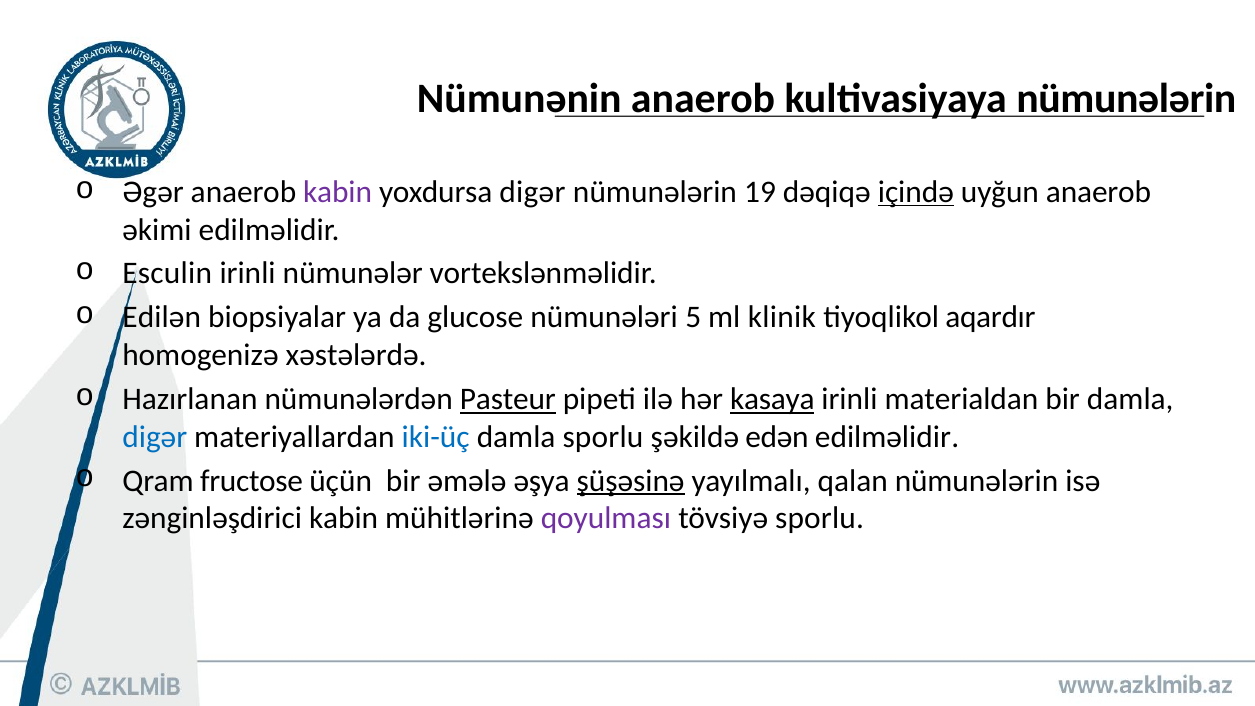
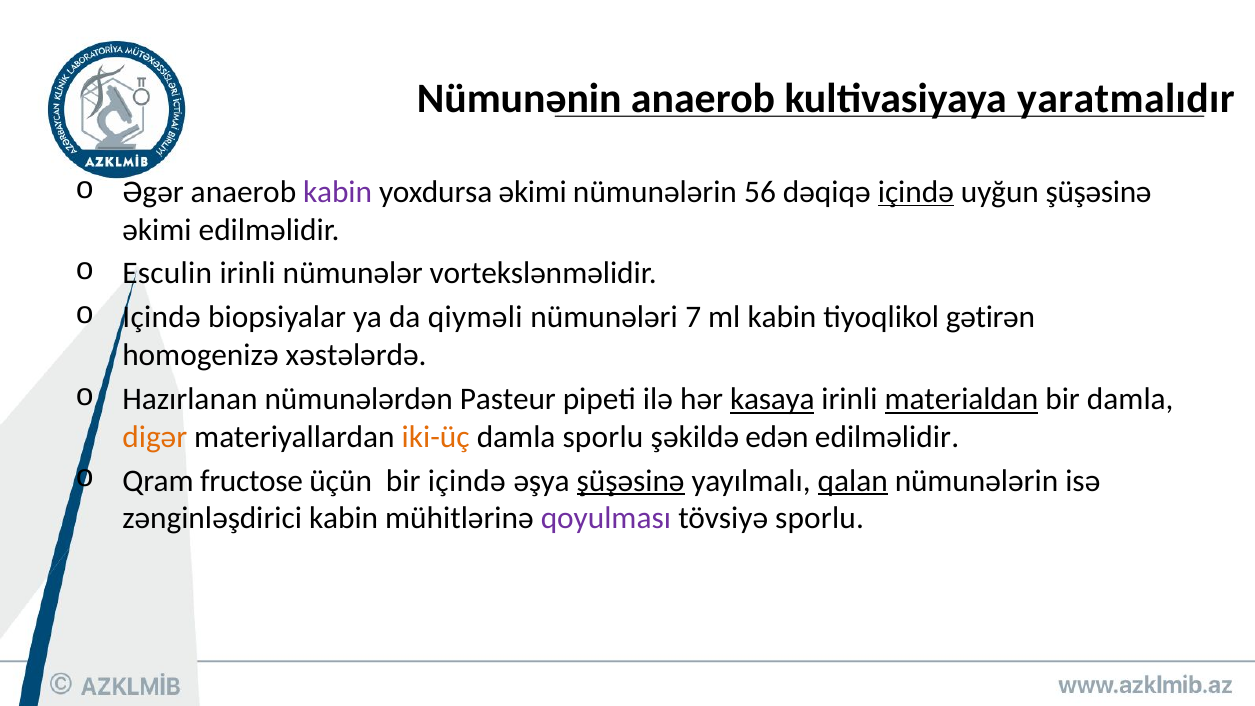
kultivasiyaya nümunələrin: nümunələrin -> yaratmalıdır
yoxdursa digər: digər -> əkimi
19: 19 -> 56
uyğun anaerob: anaerob -> şüşəsinə
Edilən at (162, 318): Edilən -> Içində
glucose: glucose -> qiyməli
5: 5 -> 7
ml klinik: klinik -> kabin
aqardır: aqardır -> gətirən
Pasteur underline: present -> none
materialdan underline: none -> present
digər at (155, 437) colour: blue -> orange
iki-üç colour: blue -> orange
bir əmələ: əmələ -> içində
qalan underline: none -> present
